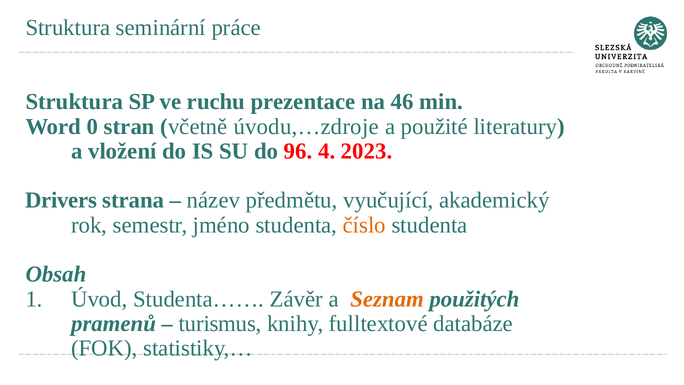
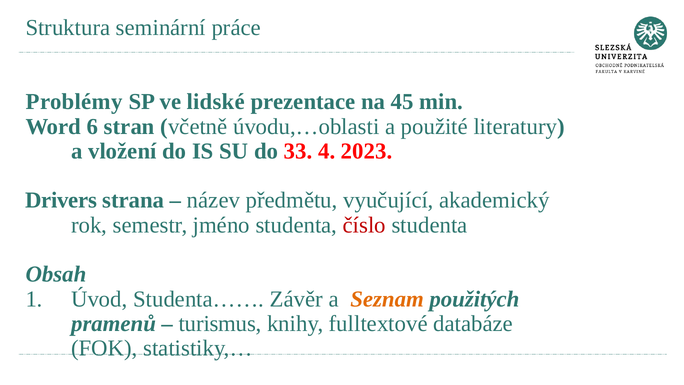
Struktura at (74, 102): Struktura -> Problémy
ruchu: ruchu -> lidské
46: 46 -> 45
0: 0 -> 6
úvodu,…zdroje: úvodu,…zdroje -> úvodu,…oblasti
96: 96 -> 33
číslo colour: orange -> red
